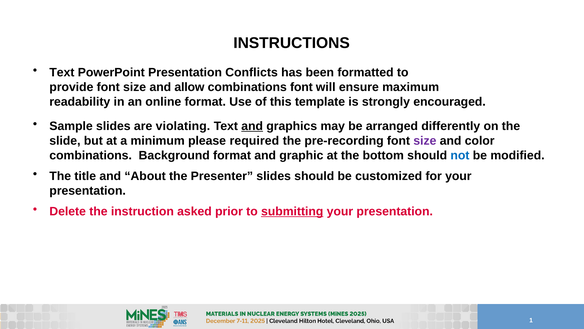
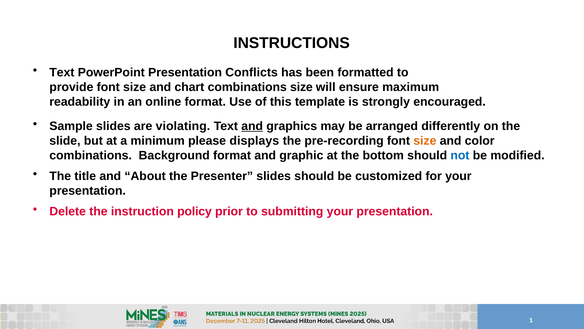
allow: allow -> chart
combinations font: font -> size
required: required -> displays
size at (425, 141) colour: purple -> orange
asked: asked -> policy
submitting underline: present -> none
